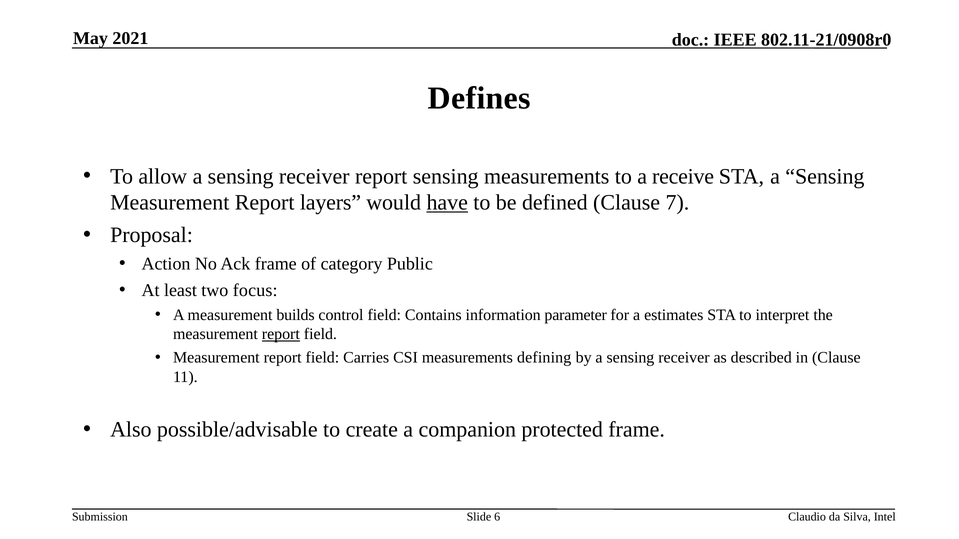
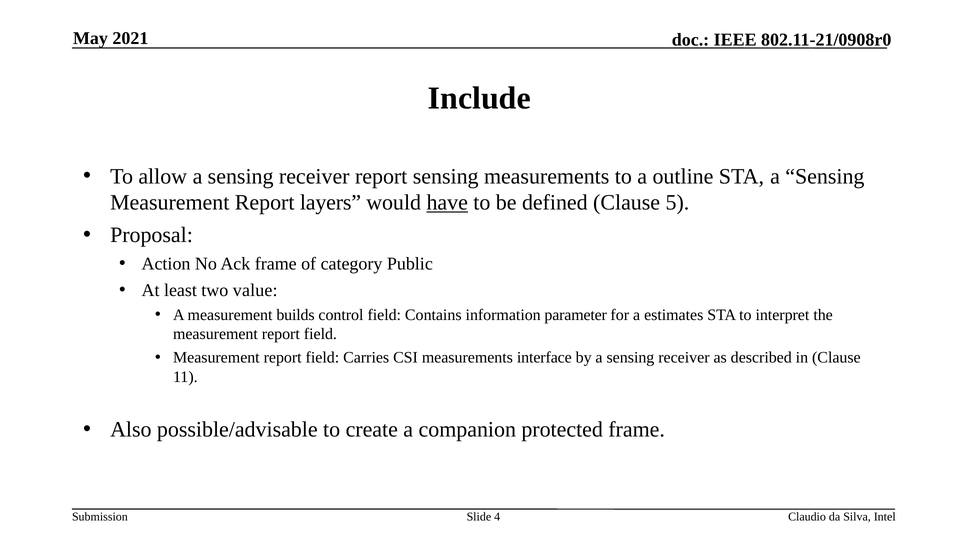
Defines: Defines -> Include
receive: receive -> outline
7: 7 -> 5
focus: focus -> value
report at (281, 334) underline: present -> none
defining: defining -> interface
6: 6 -> 4
